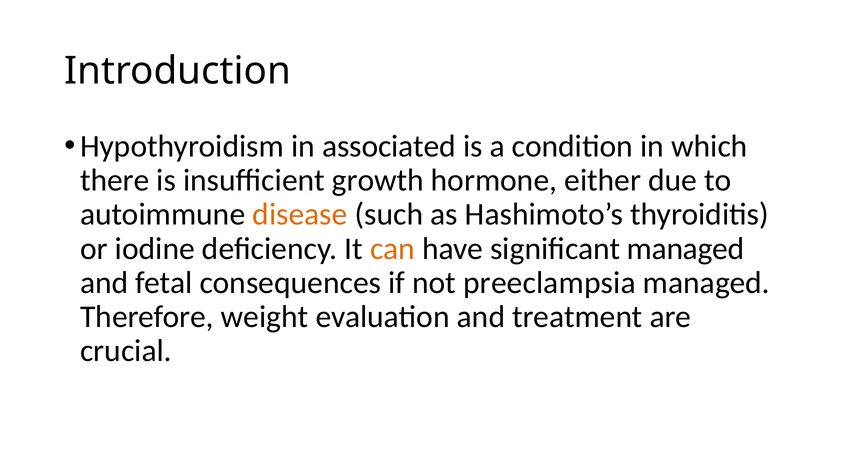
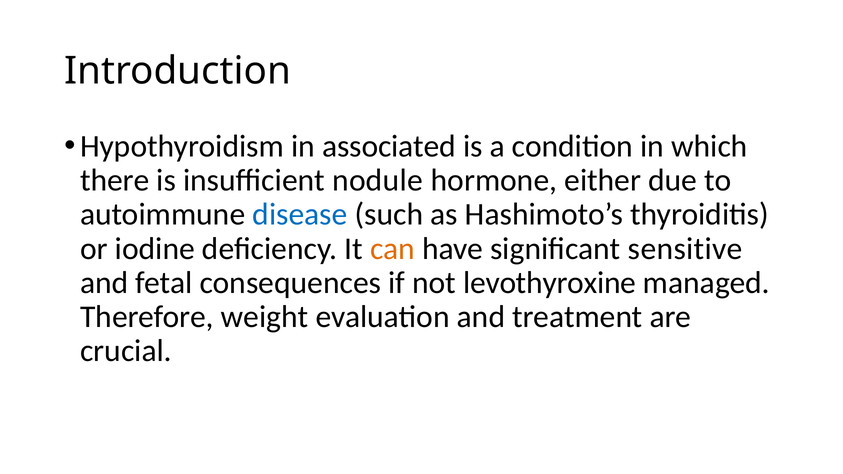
growth: growth -> nodule
disease colour: orange -> blue
significant managed: managed -> sensitive
preeclampsia: preeclampsia -> levothyroxine
